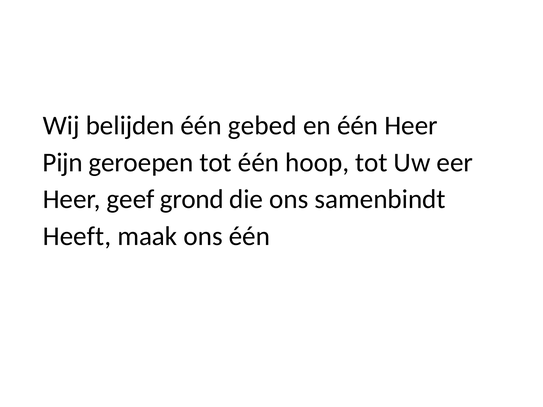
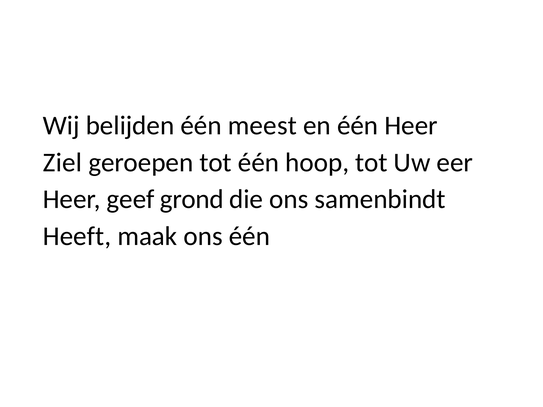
gebed: gebed -> meest
Pijn: Pijn -> Ziel
